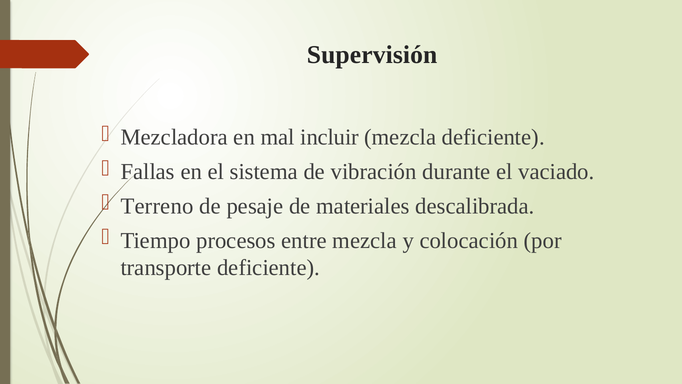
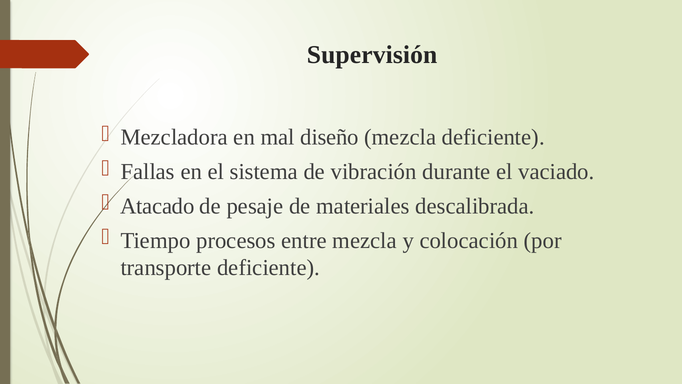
incluir: incluir -> diseño
Terreno: Terreno -> Atacado
